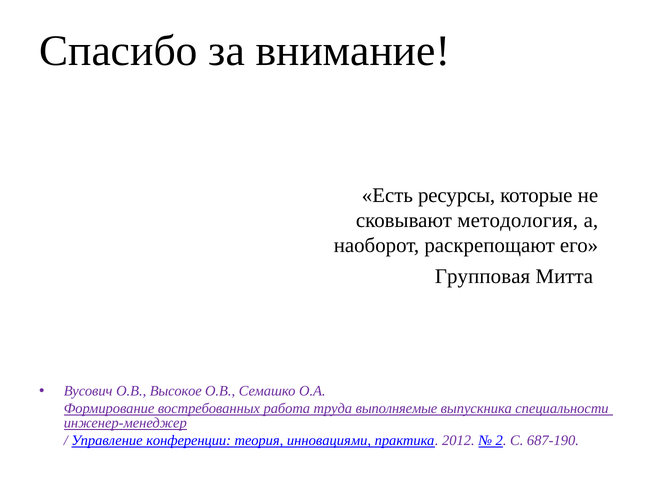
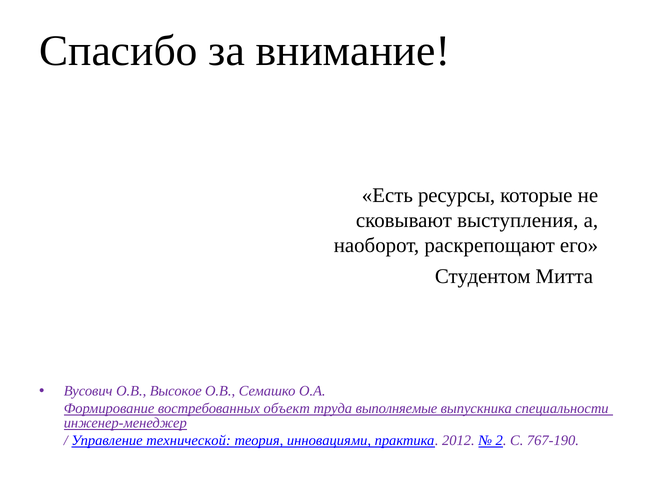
методология: методология -> выступления
Групповая: Групповая -> Студентом
работа: работа -> объект
конференции: конференции -> технической
687-190: 687-190 -> 767-190
